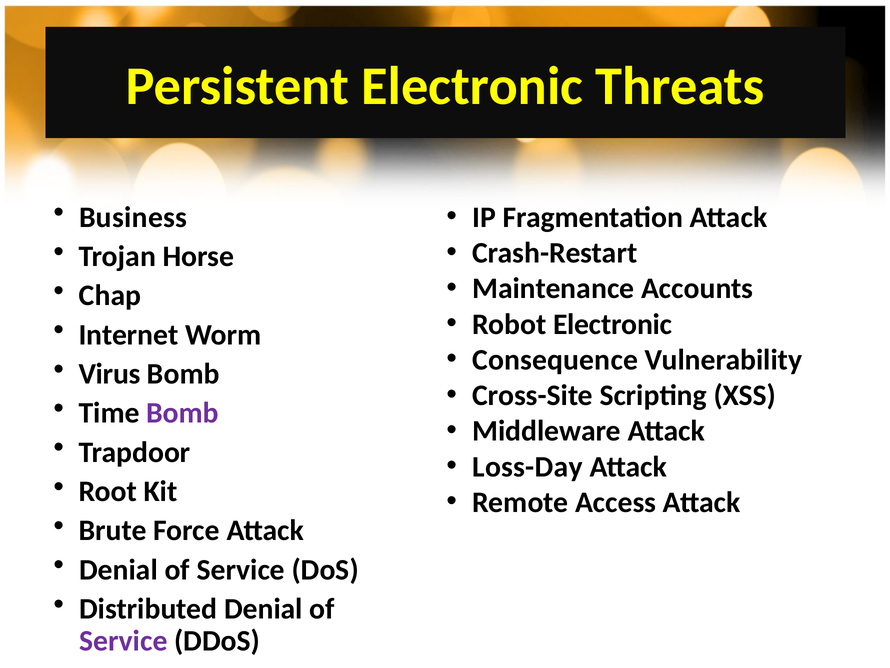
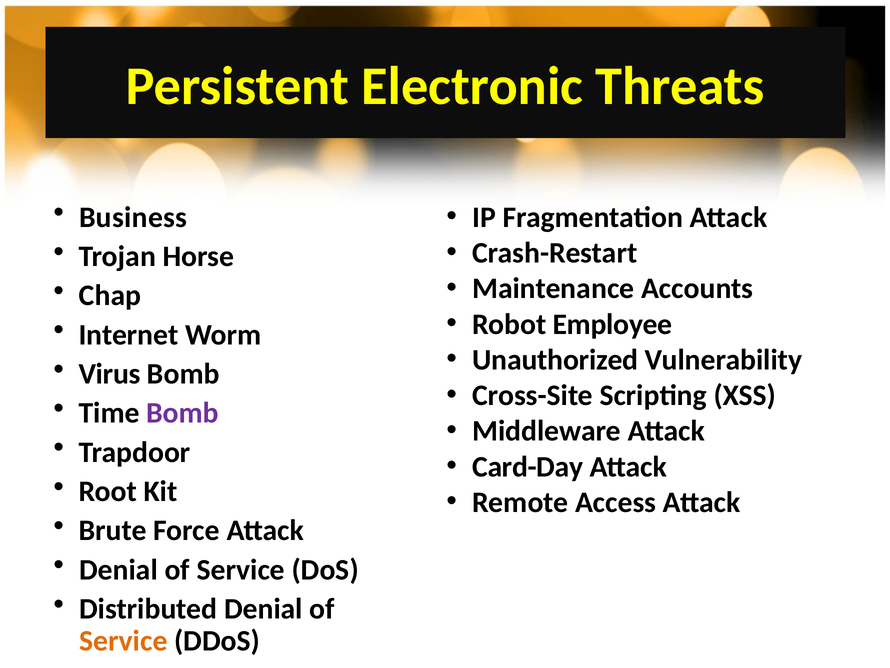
Robot Electronic: Electronic -> Employee
Consequence: Consequence -> Unauthorized
Loss-Day: Loss-Day -> Card-Day
Service at (123, 641) colour: purple -> orange
